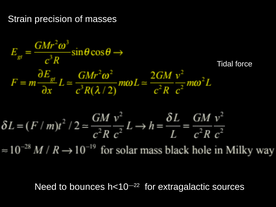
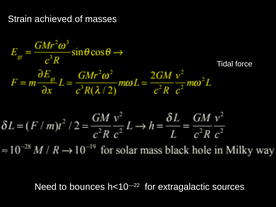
precision: precision -> achieved
